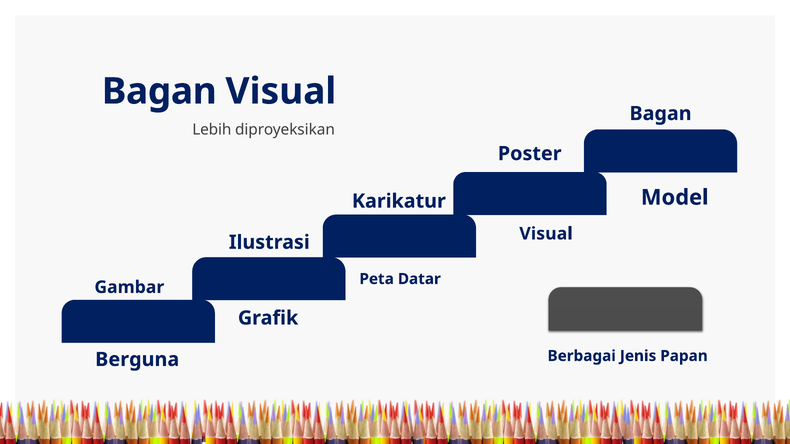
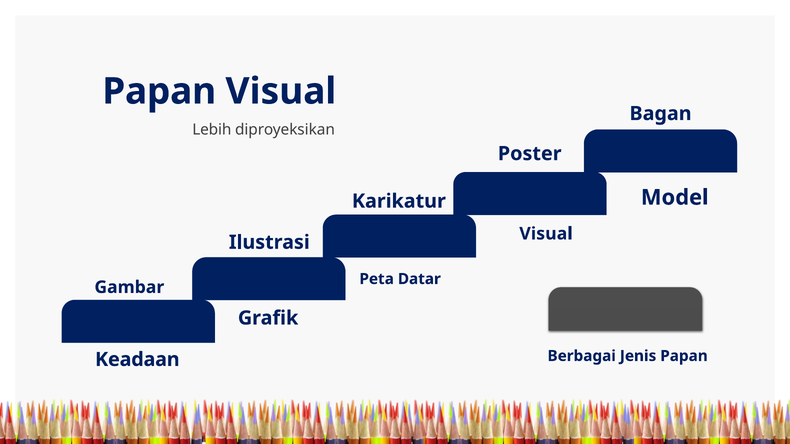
Bagan at (159, 91): Bagan -> Papan
Berguna: Berguna -> Keadaan
